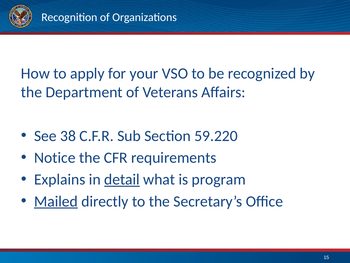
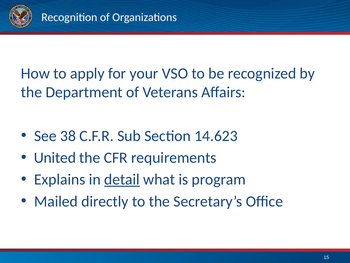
59.220: 59.220 -> 14.623
Notice: Notice -> United
Mailed underline: present -> none
